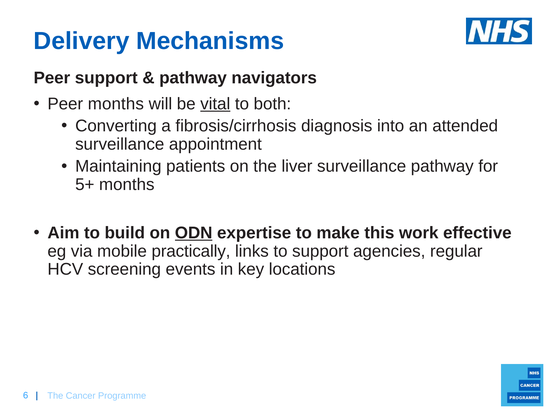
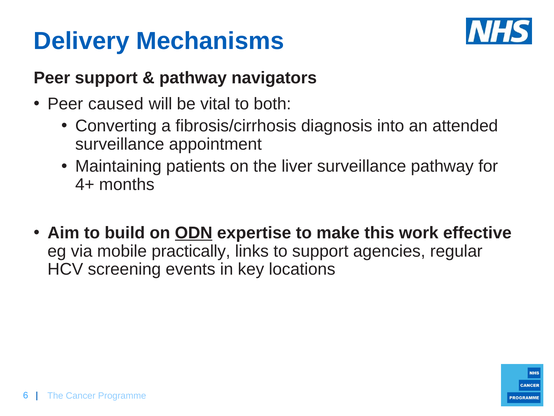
Peer months: months -> caused
vital underline: present -> none
5+: 5+ -> 4+
